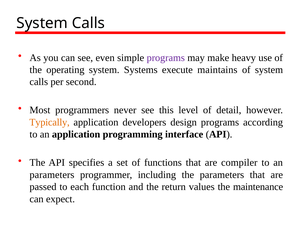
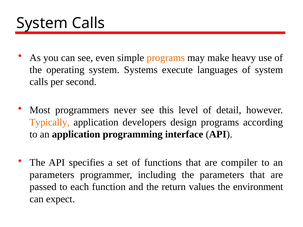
programs at (166, 58) colour: purple -> orange
maintains: maintains -> languages
maintenance: maintenance -> environment
